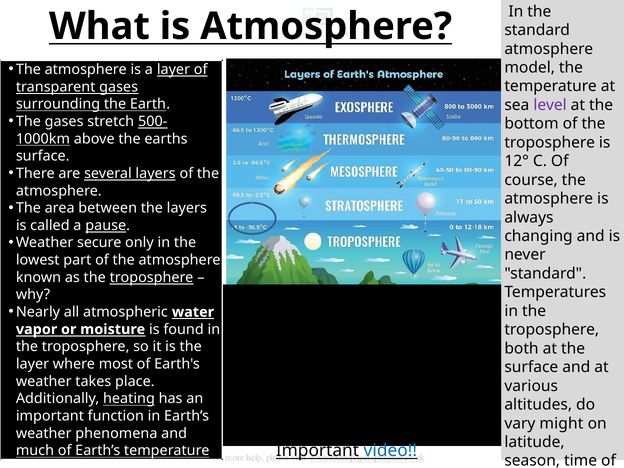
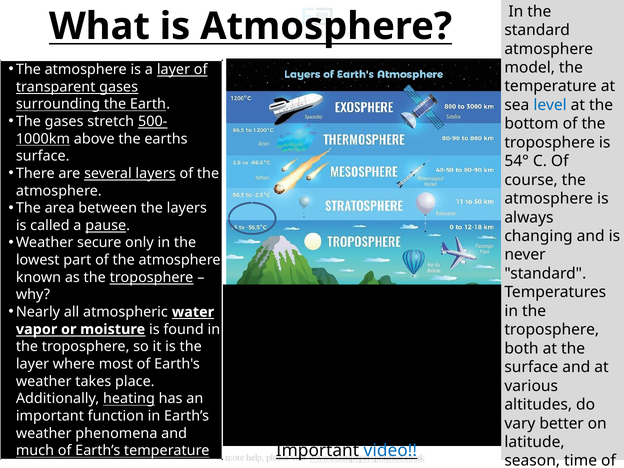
level colour: purple -> blue
12°: 12° -> 54°
might: might -> better
